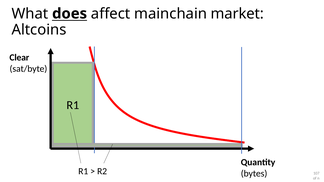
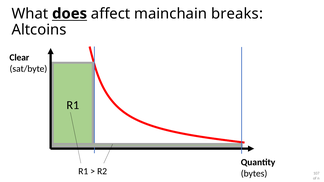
market: market -> breaks
